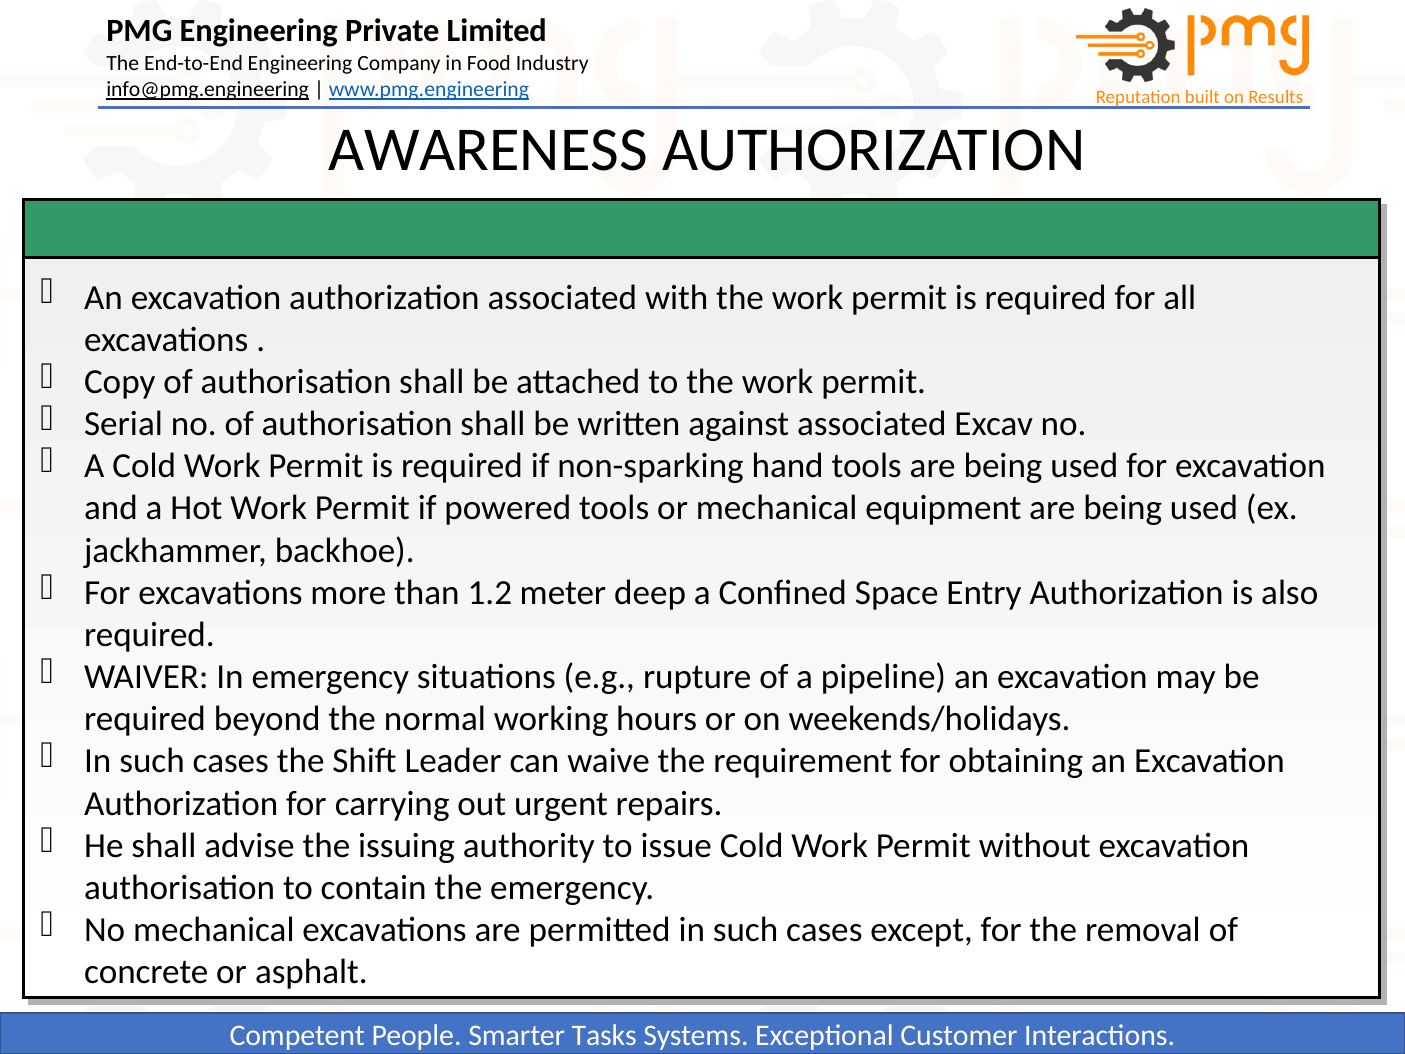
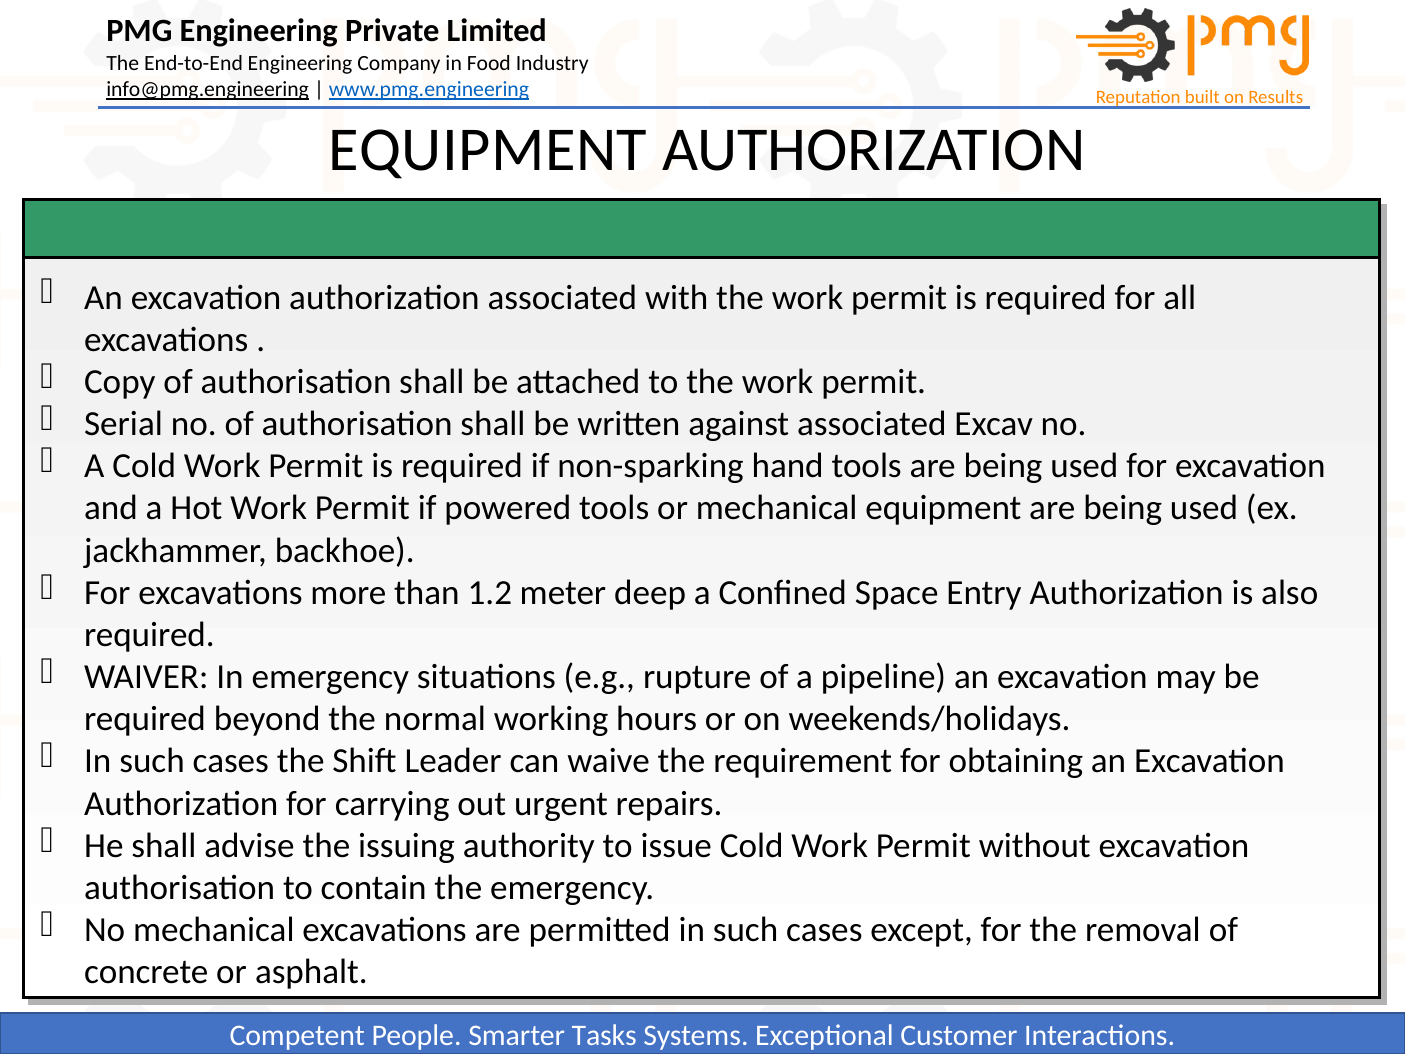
AWARENESS at (488, 150): AWARENESS -> EQUIPMENT
